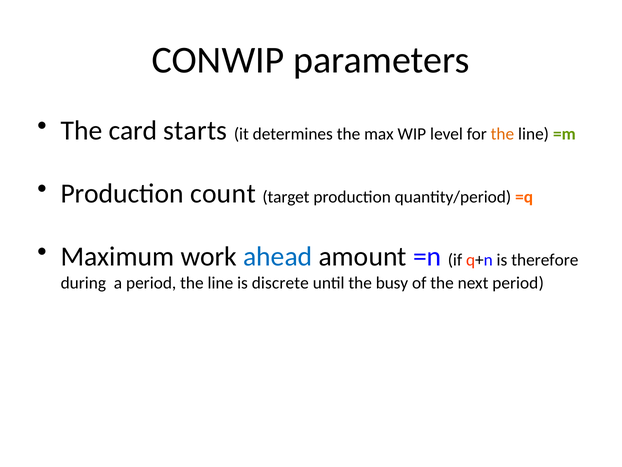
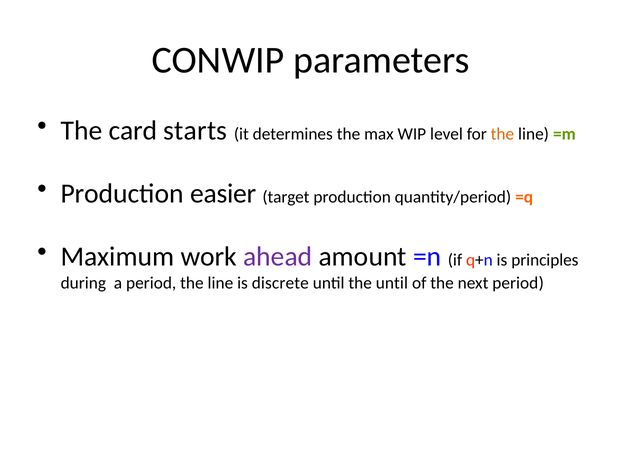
count: count -> easier
ahead colour: blue -> purple
therefore: therefore -> principles
the busy: busy -> until
